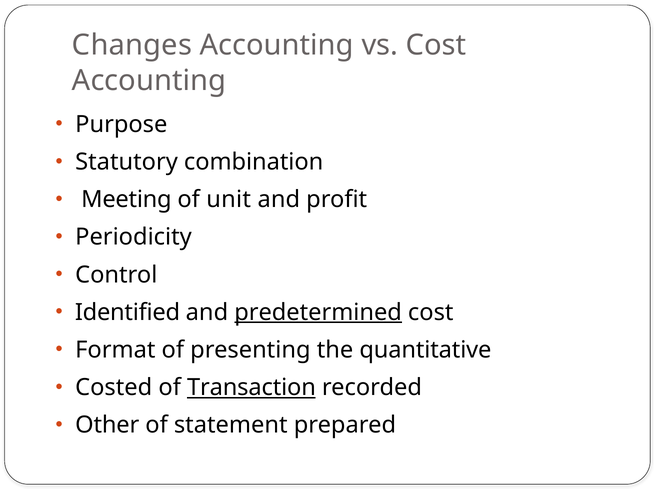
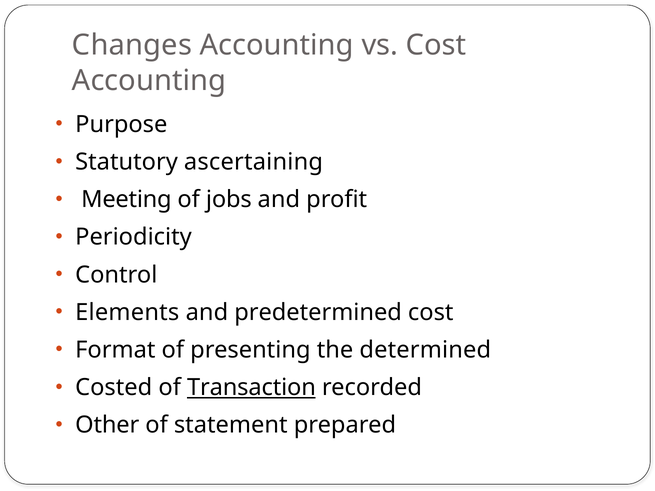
combination: combination -> ascertaining
unit: unit -> jobs
Identified: Identified -> Elements
predetermined underline: present -> none
quantitative: quantitative -> determined
